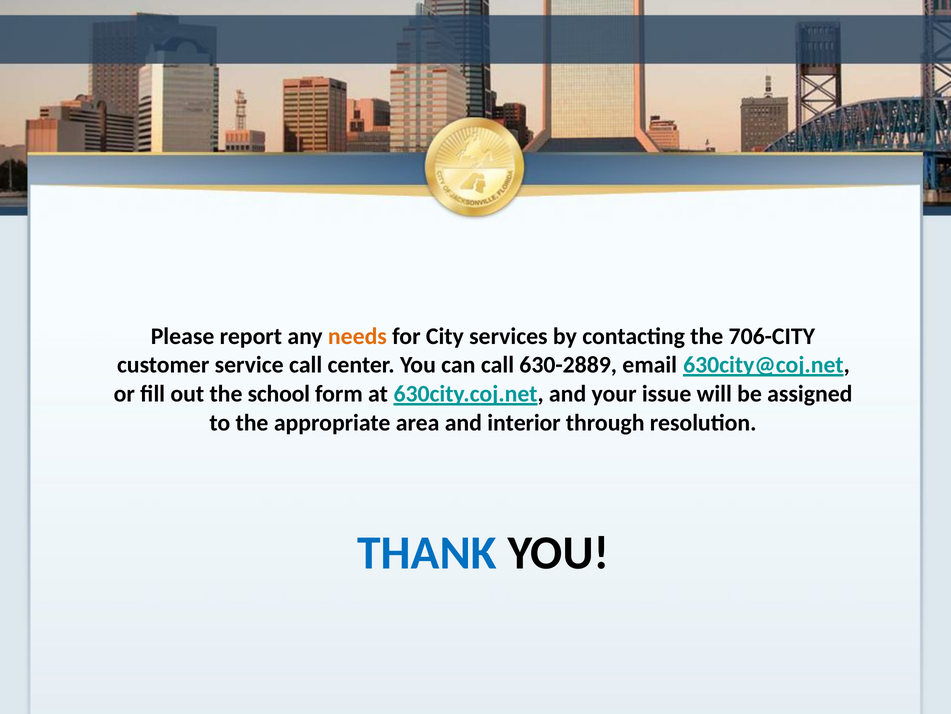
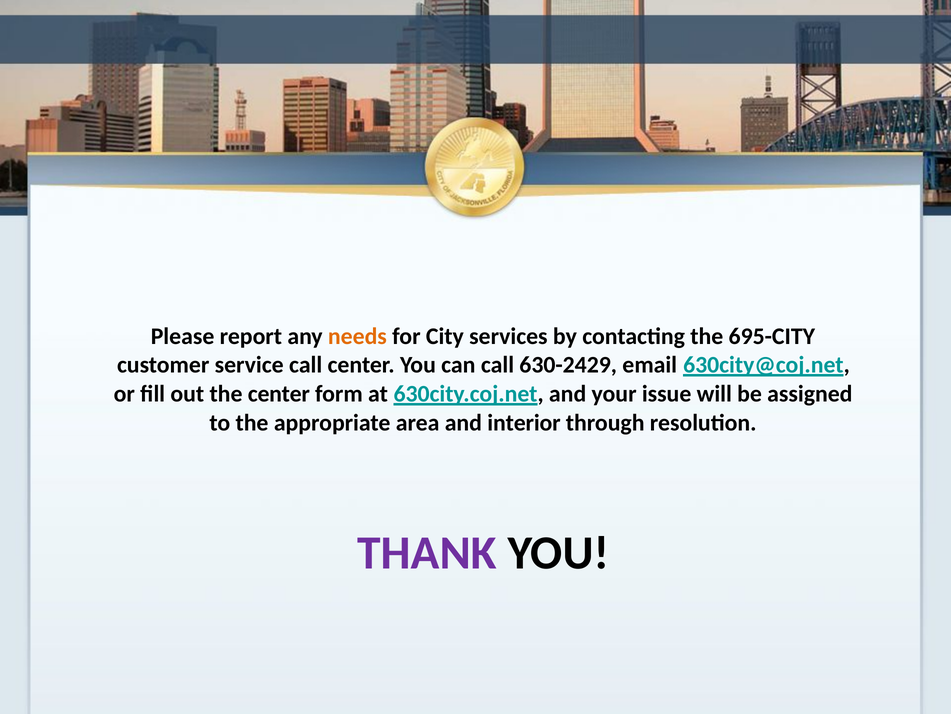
706-CITY: 706-CITY -> 695-CITY
630-2889: 630-2889 -> 630-2429
the school: school -> center
THANK colour: blue -> purple
